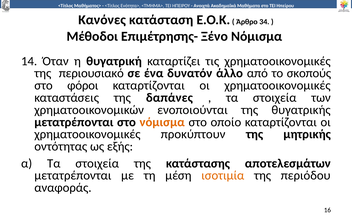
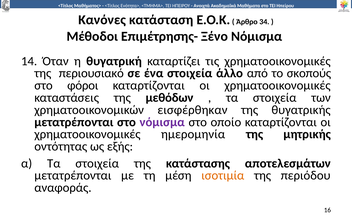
ένα δυνατόν: δυνατόν -> στοιχεία
δαπάνες: δαπάνες -> μεθόδων
ενοποιούνται: ενοποιούνται -> εισφέρθηκαν
νόμισμα at (162, 122) colour: orange -> purple
προκύπτουν: προκύπτουν -> ημερομηνία
